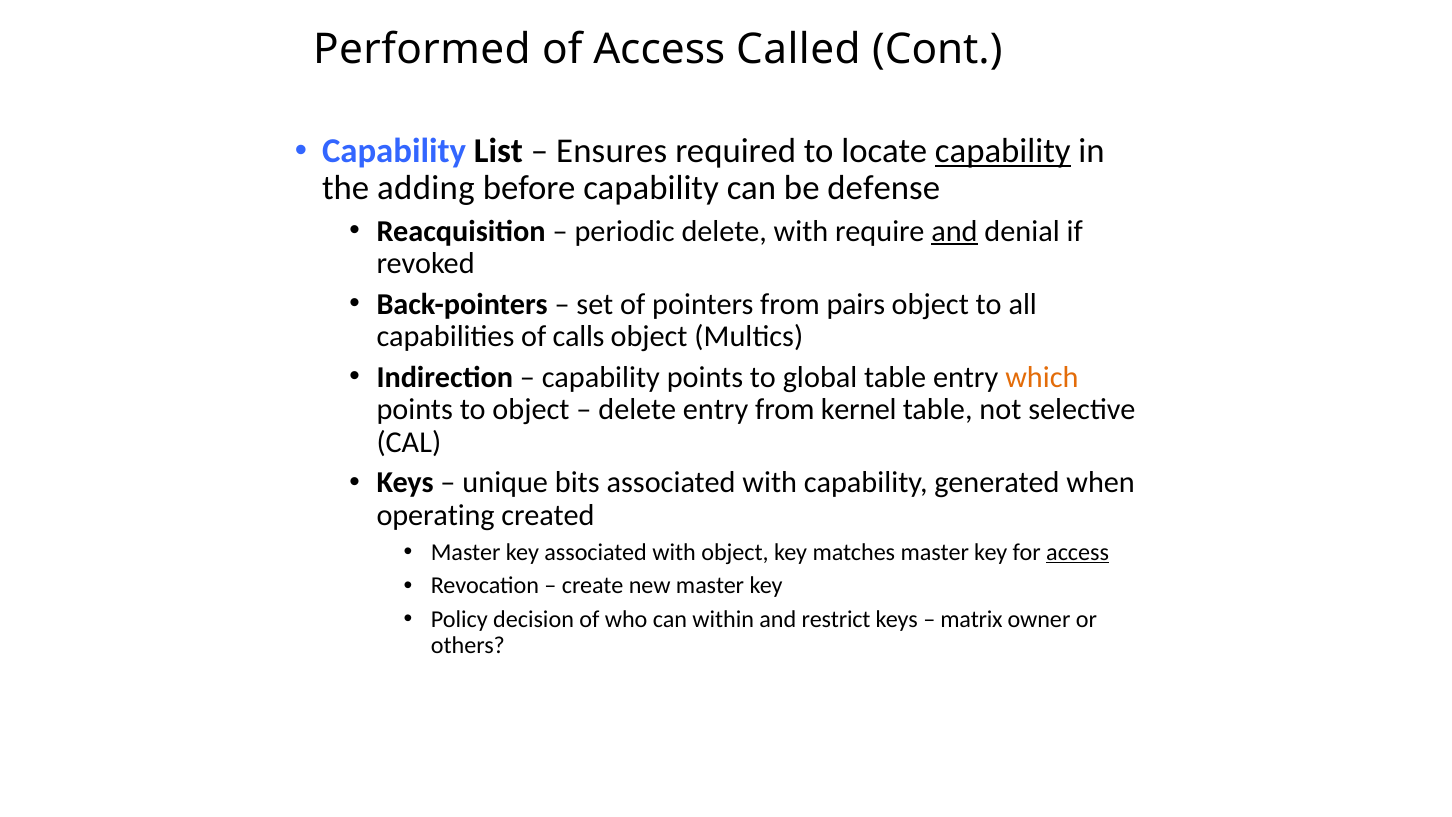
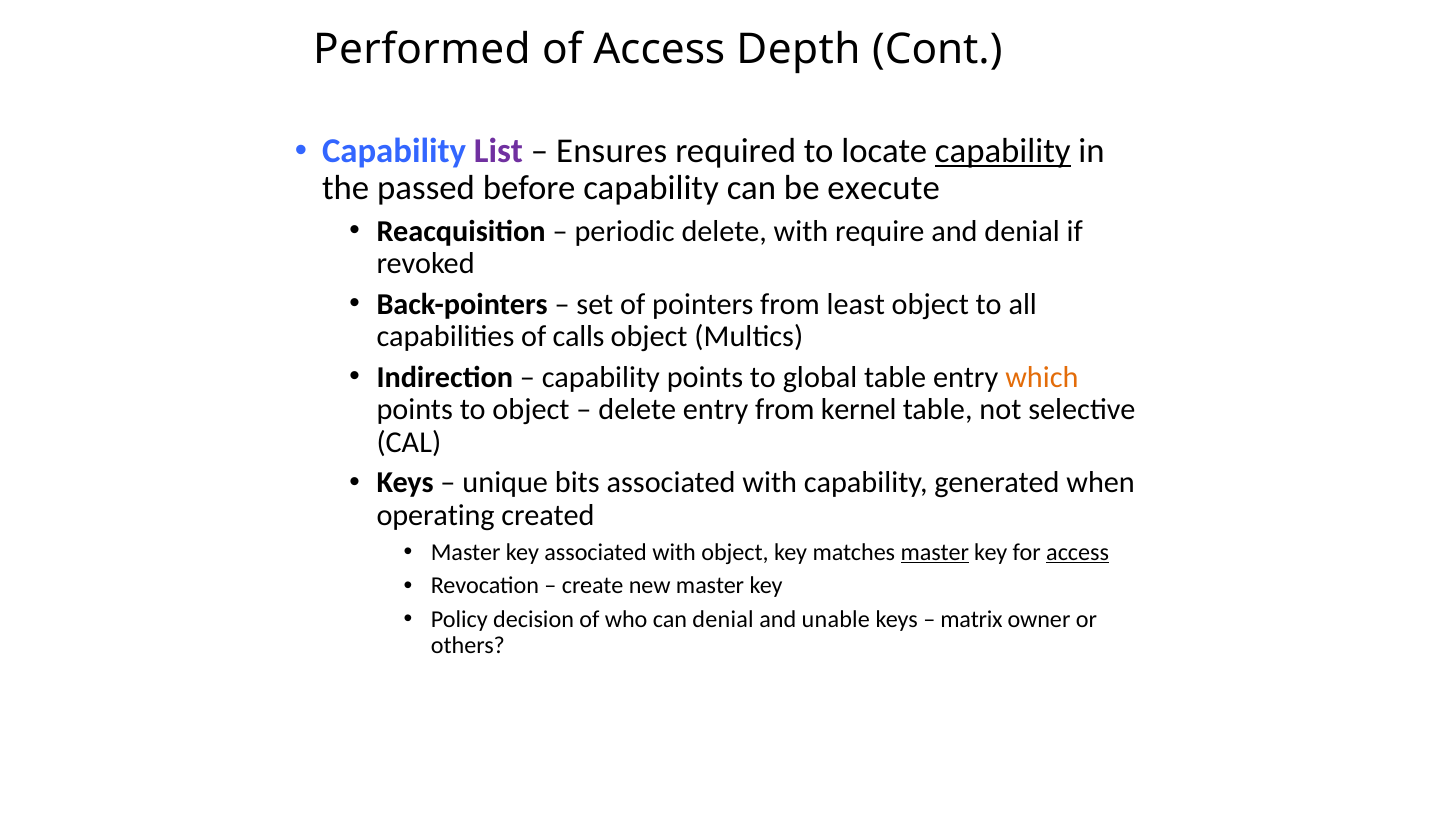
Called: Called -> Depth
List colour: black -> purple
adding: adding -> passed
defense: defense -> execute
and at (954, 231) underline: present -> none
pairs: pairs -> least
master at (935, 552) underline: none -> present
can within: within -> denial
restrict: restrict -> unable
